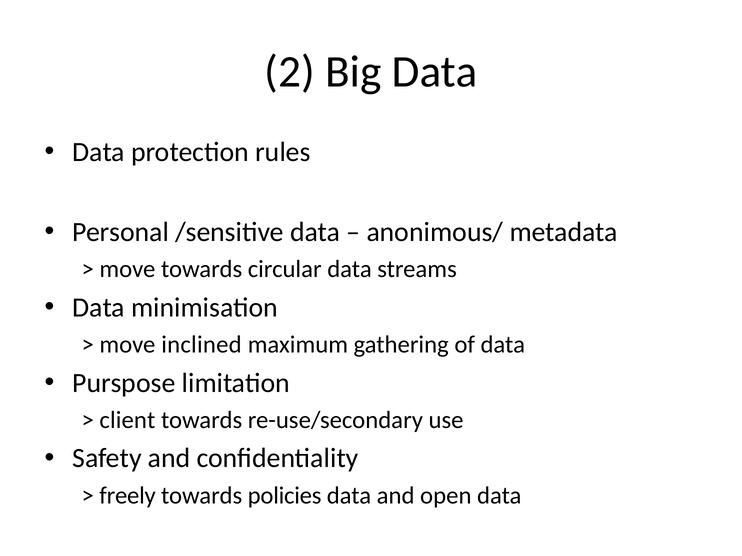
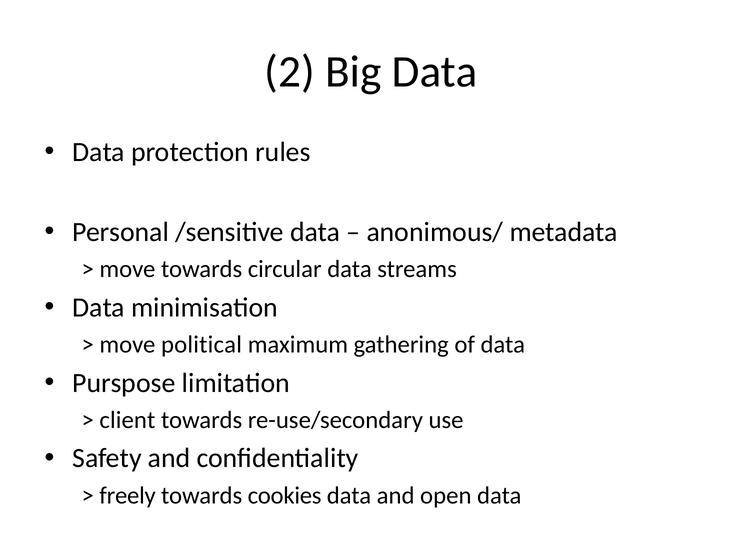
inclined: inclined -> political
policies: policies -> cookies
